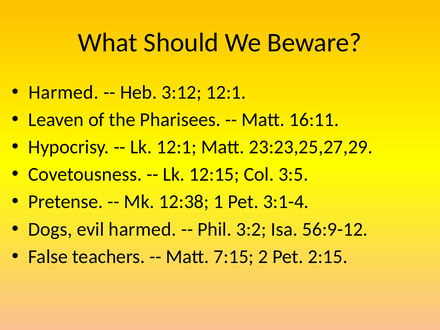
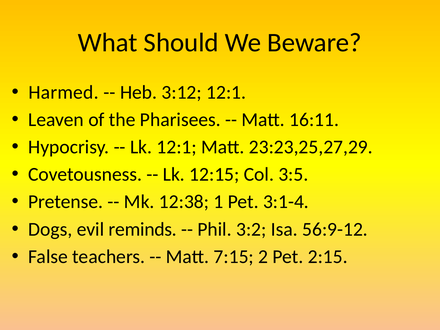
evil harmed: harmed -> reminds
